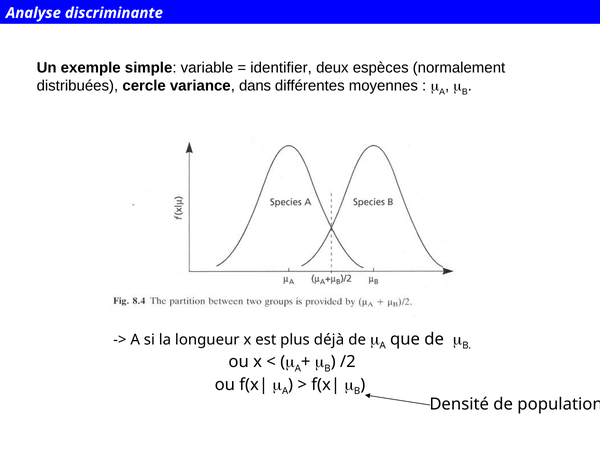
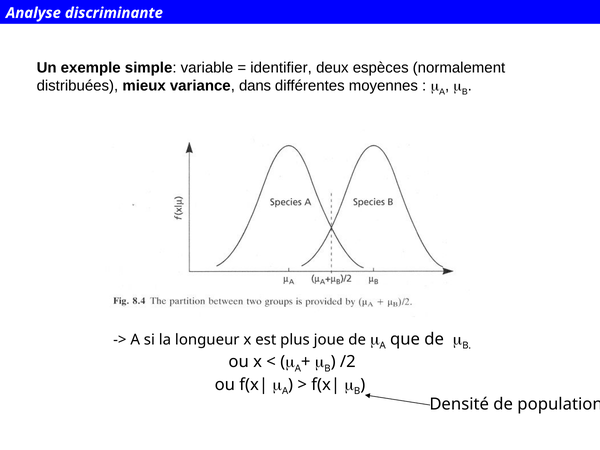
cercle: cercle -> mieux
déjà: déjà -> joue
